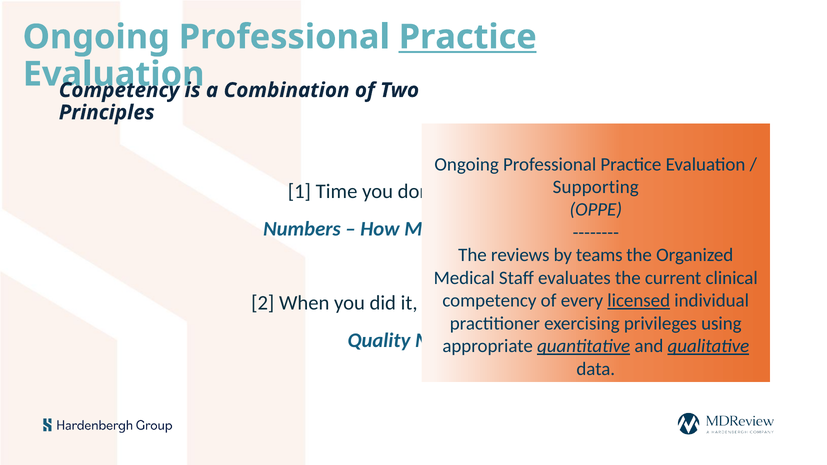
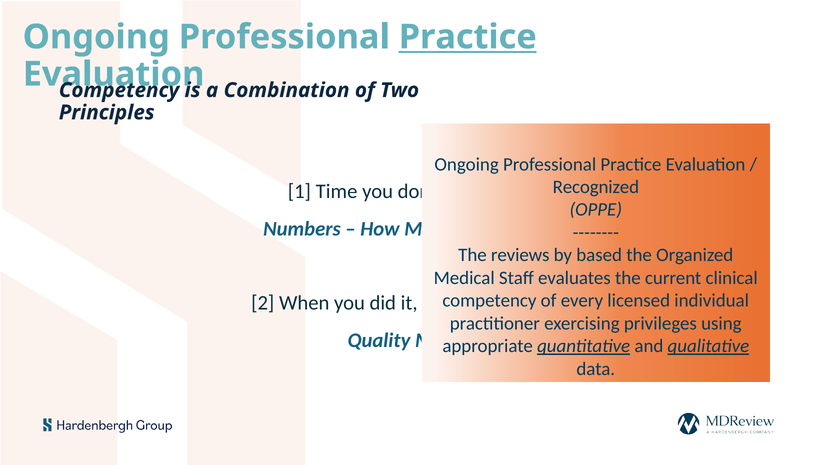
Supporting: Supporting -> Recognized
teams: teams -> based
licensed underline: present -> none
